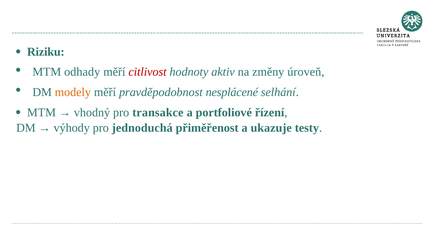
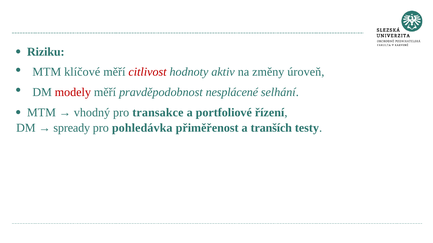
odhady: odhady -> klíčové
modely colour: orange -> red
výhody: výhody -> spready
jednoduchá: jednoduchá -> pohledávka
ukazuje: ukazuje -> tranších
